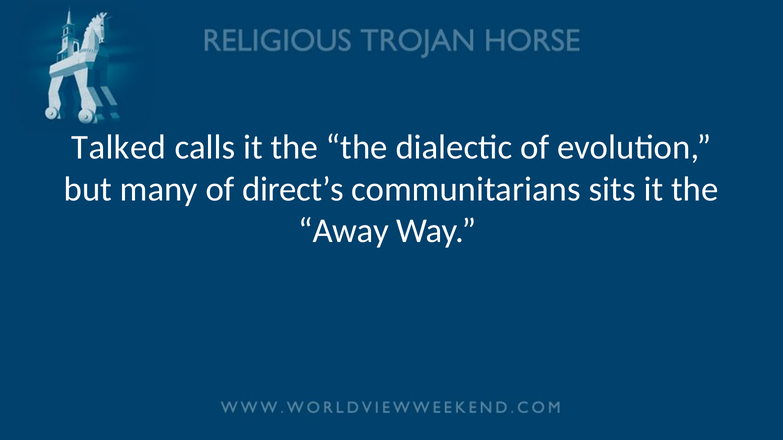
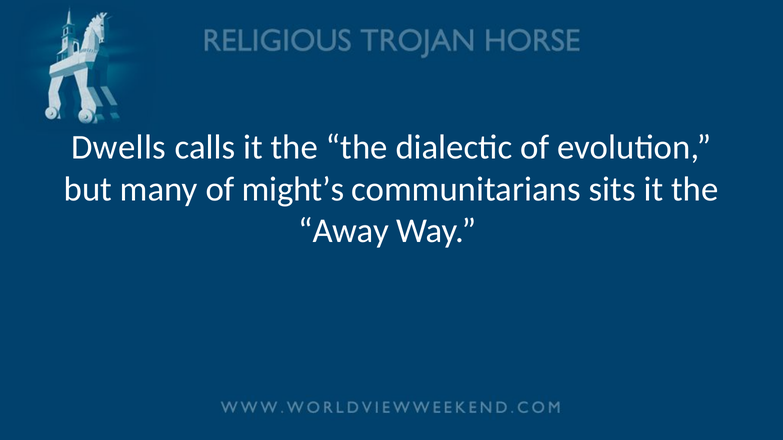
Talked: Talked -> Dwells
direct’s: direct’s -> might’s
